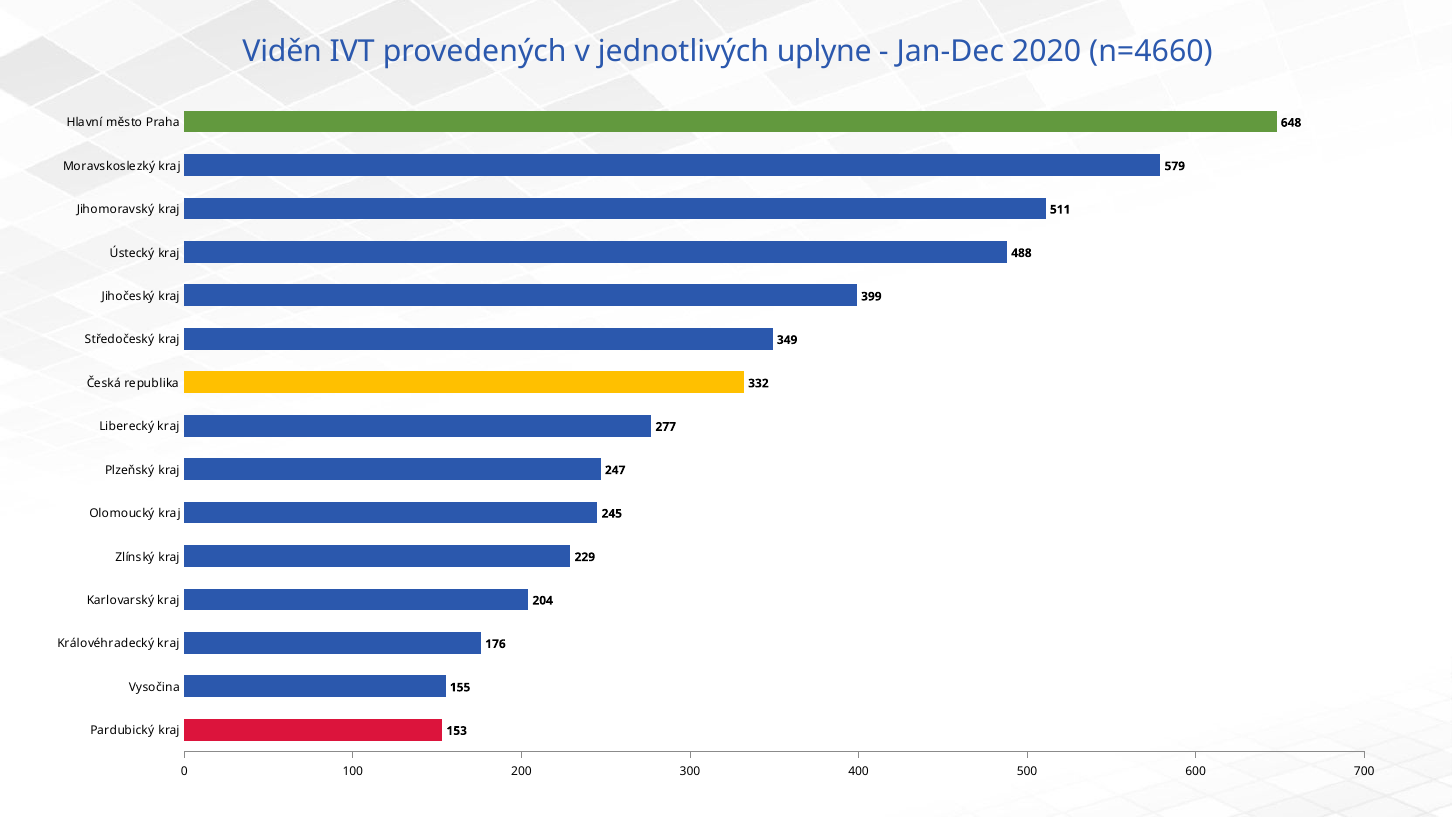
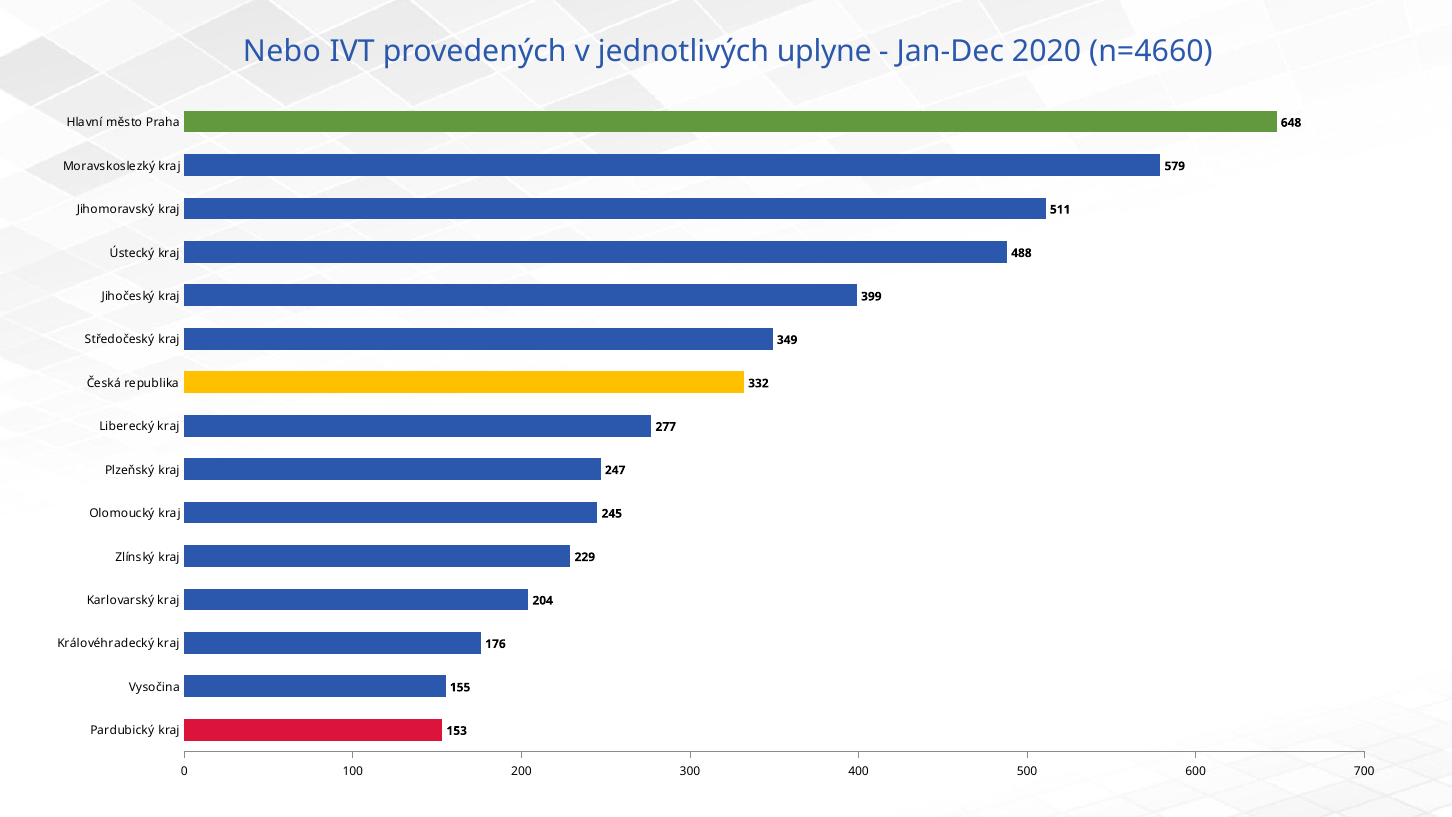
Viděn: Viděn -> Nebo
